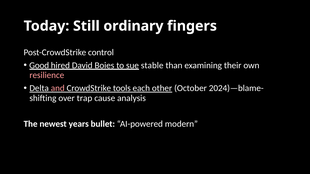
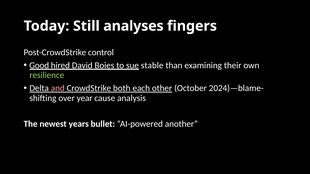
ordinary: ordinary -> analyses
resilience colour: pink -> light green
tools: tools -> both
trap: trap -> year
modern: modern -> another
